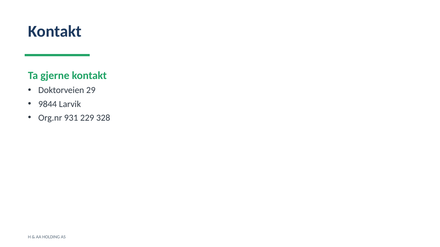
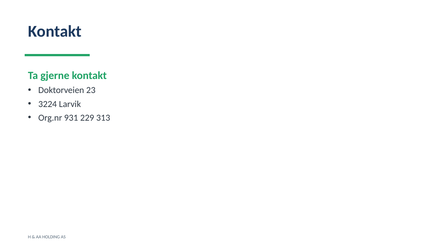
29: 29 -> 23
9844: 9844 -> 3224
328: 328 -> 313
